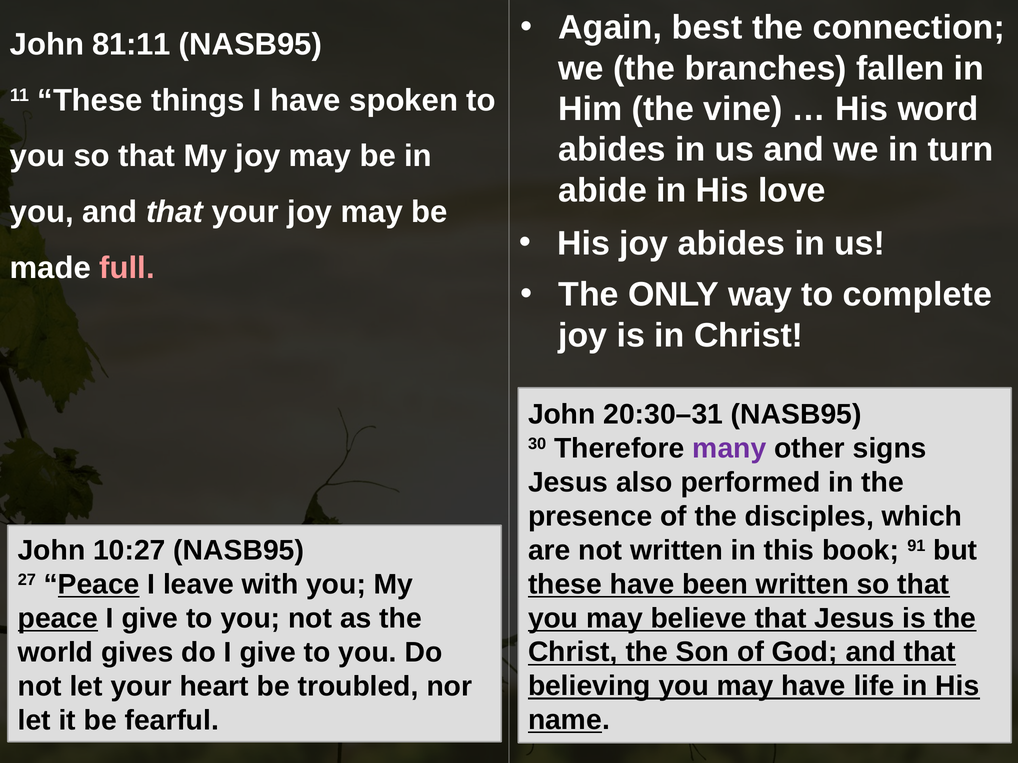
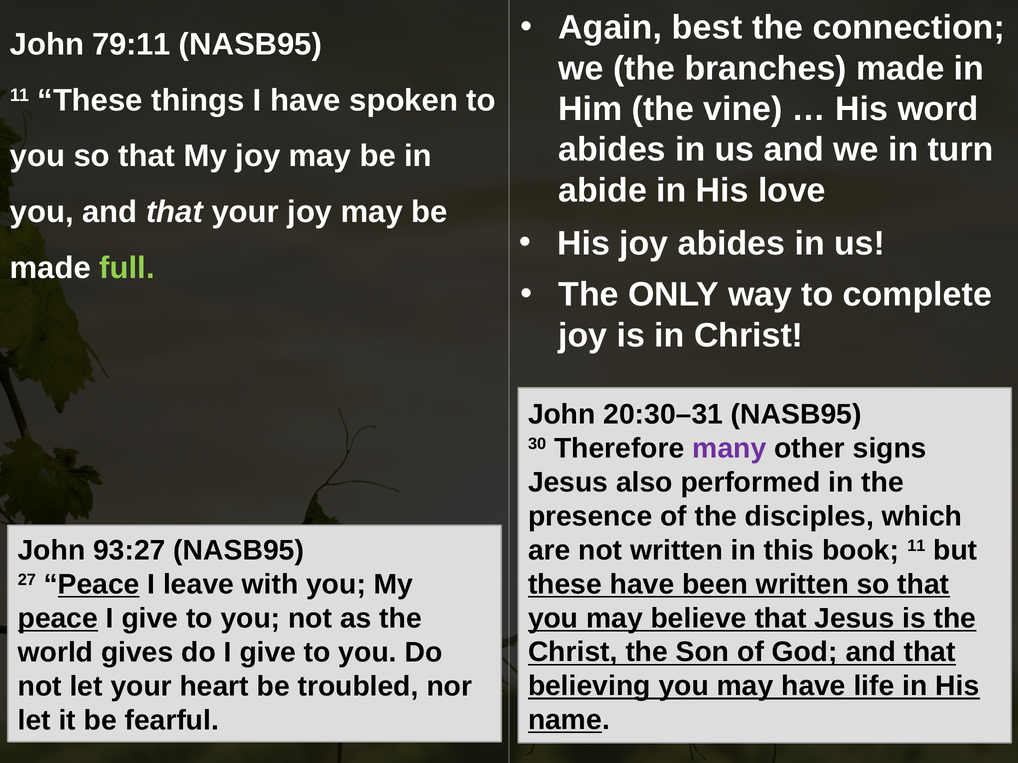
81:11: 81:11 -> 79:11
branches fallen: fallen -> made
full colour: pink -> light green
book 91: 91 -> 11
10:27: 10:27 -> 93:27
